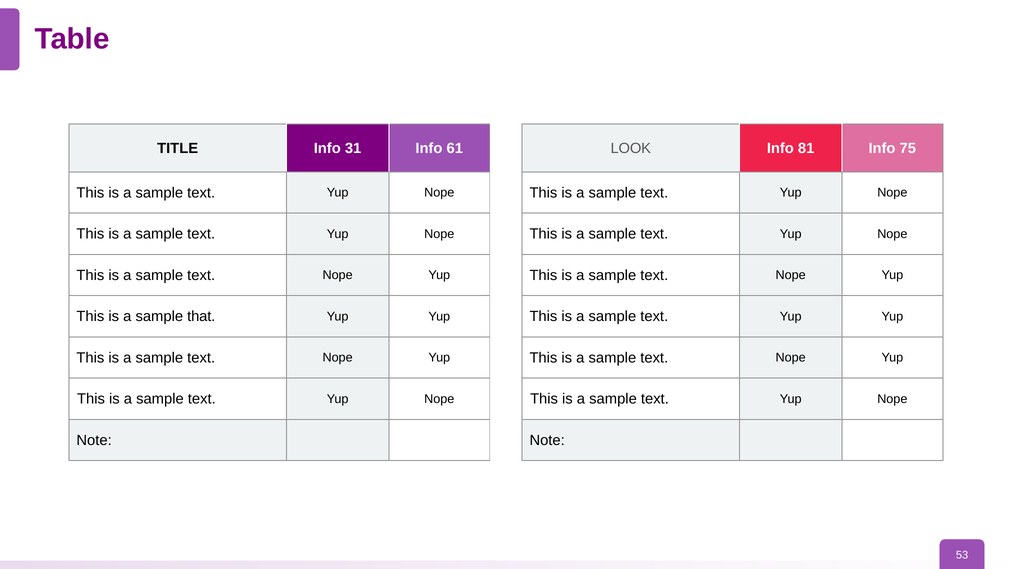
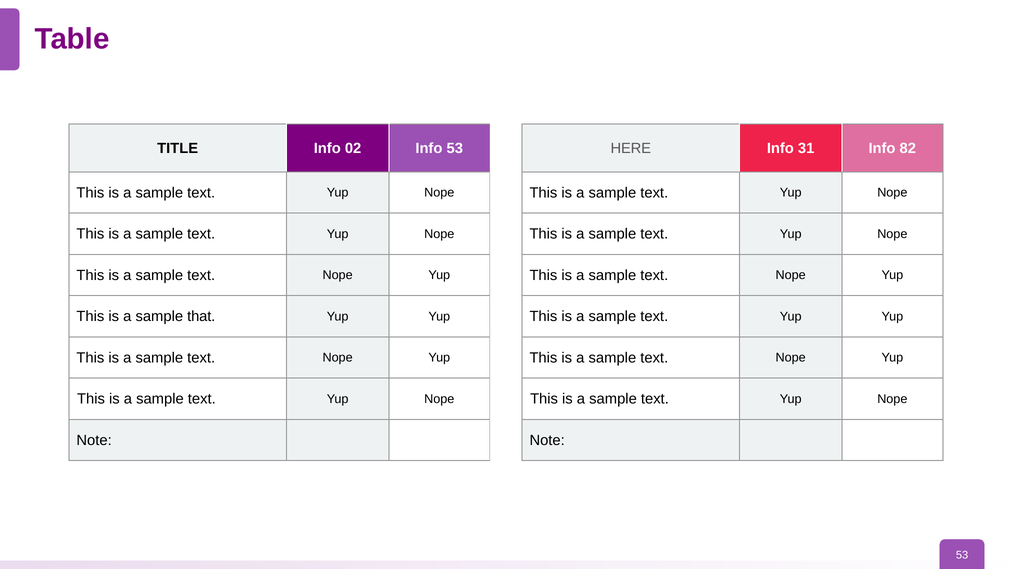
31: 31 -> 02
Info 61: 61 -> 53
LOOK: LOOK -> HERE
81: 81 -> 31
75: 75 -> 82
